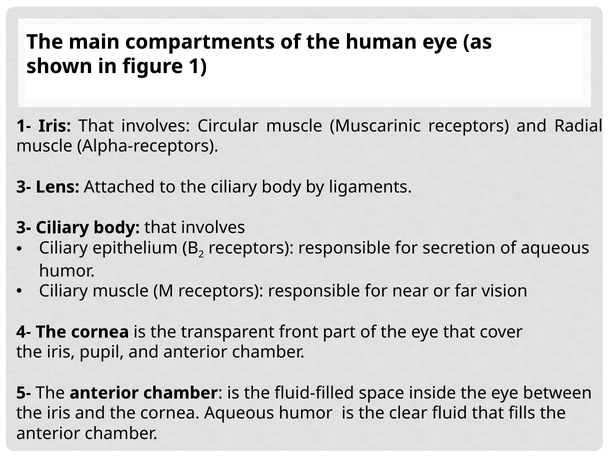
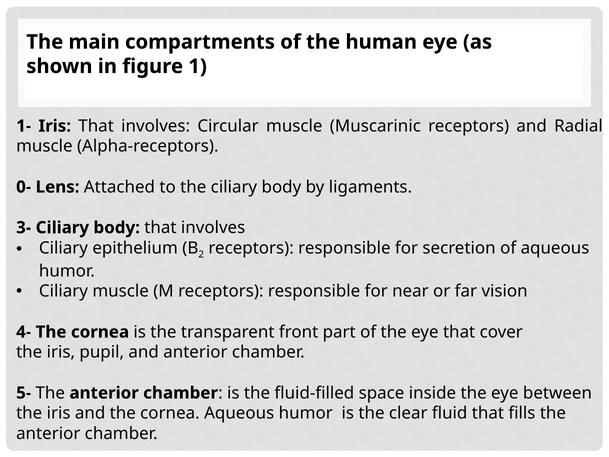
3- at (24, 187): 3- -> 0-
